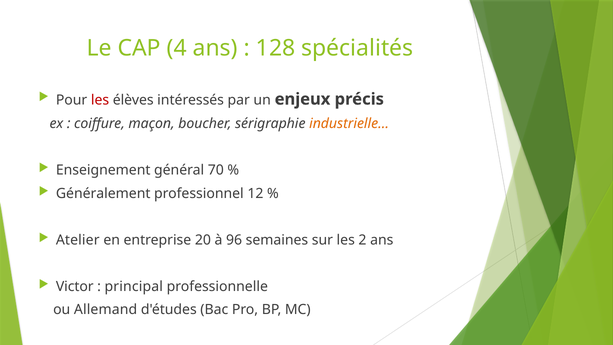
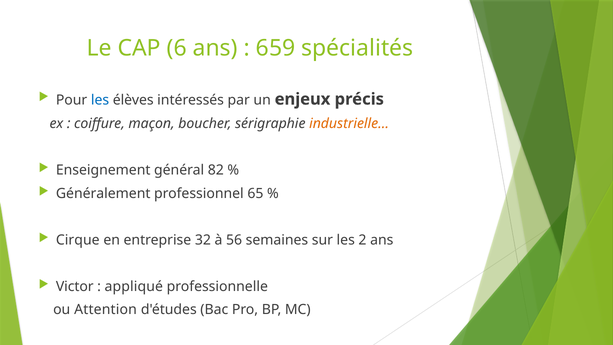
4: 4 -> 6
128: 128 -> 659
les at (100, 100) colour: red -> blue
70: 70 -> 82
12: 12 -> 65
Atelier: Atelier -> Cirque
20: 20 -> 32
96: 96 -> 56
principal: principal -> appliqué
Allemand: Allemand -> Attention
